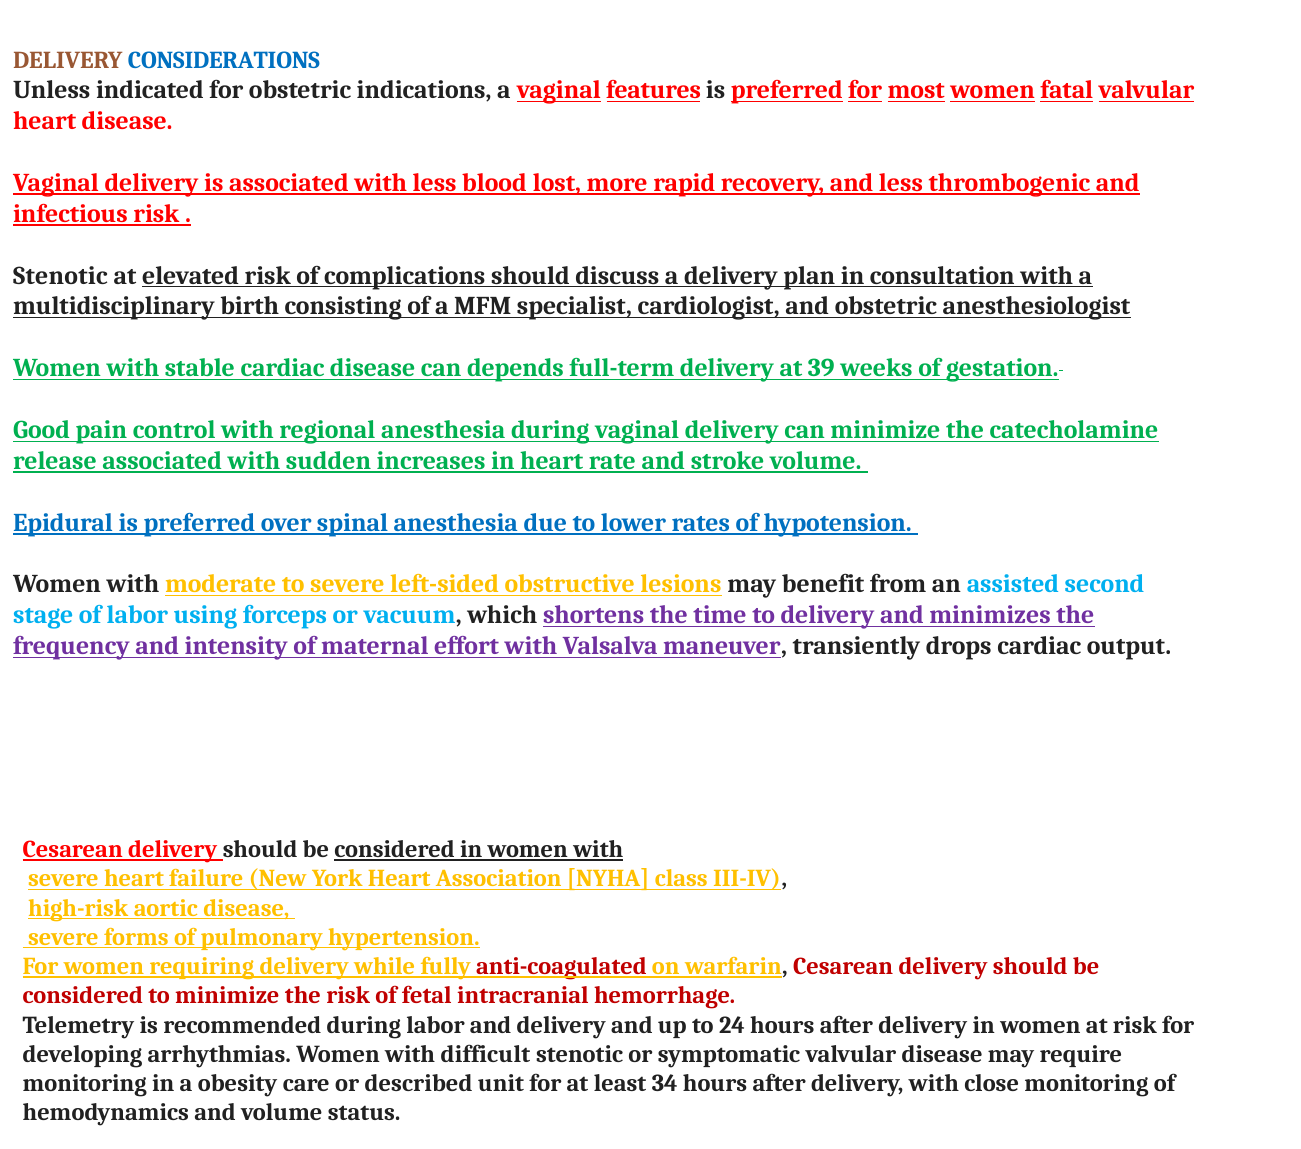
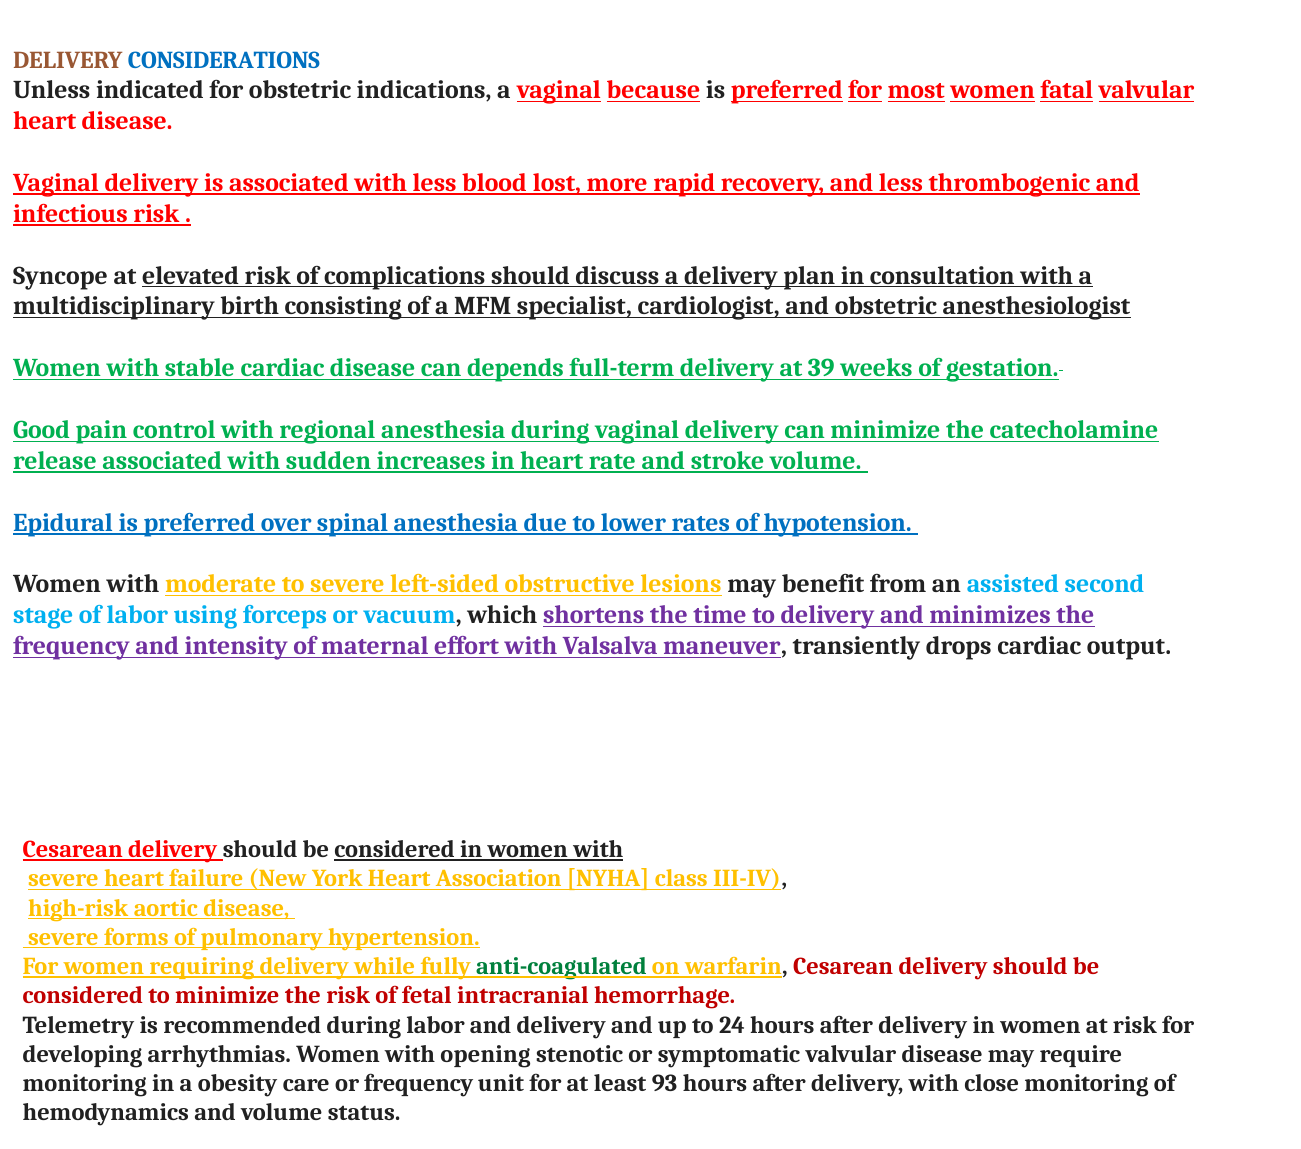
features: features -> because
Stenotic at (60, 276): Stenotic -> Syncope
anti-coagulated colour: red -> green
difficult: difficult -> opening
or described: described -> frequency
34: 34 -> 93
